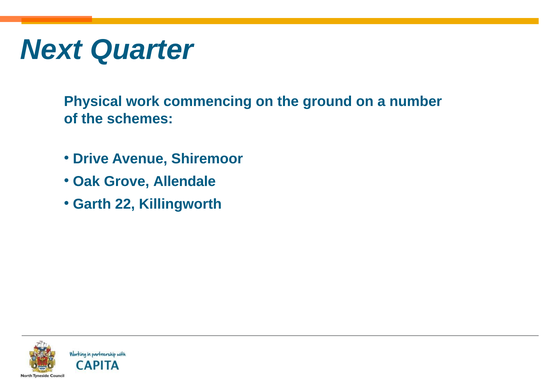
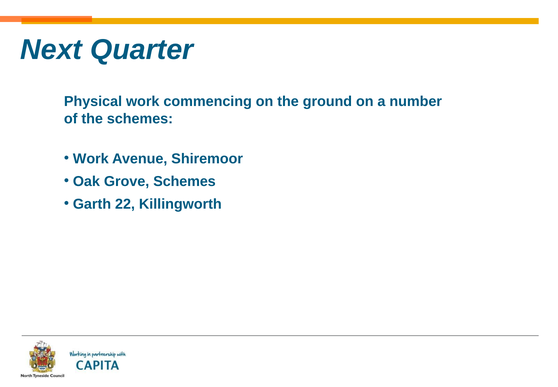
Drive at (91, 158): Drive -> Work
Grove Allendale: Allendale -> Schemes
